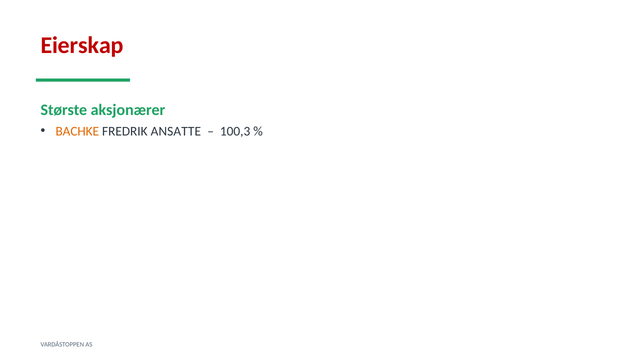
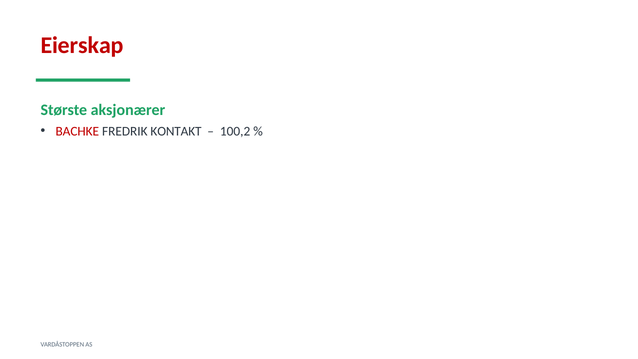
BACHKE colour: orange -> red
ANSATTE: ANSATTE -> KONTAKT
100,3: 100,3 -> 100,2
